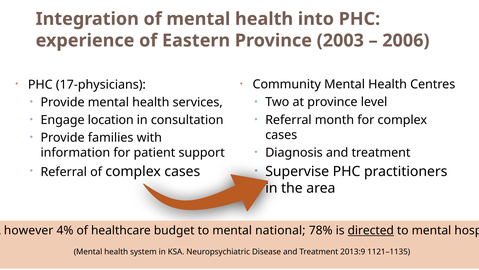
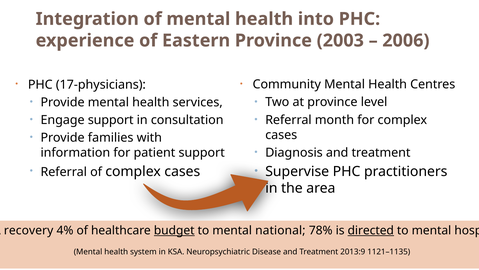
Engage location: location -> support
however: however -> recovery
budget underline: none -> present
